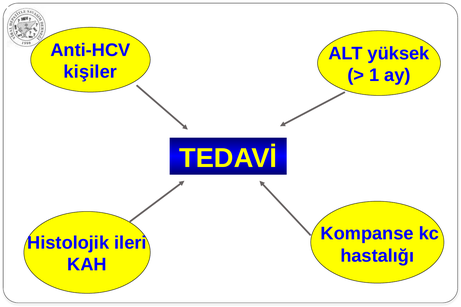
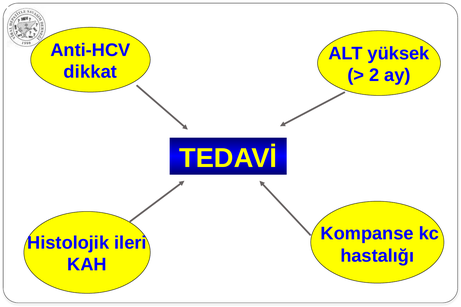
kişiler: kişiler -> dikkat
1: 1 -> 2
